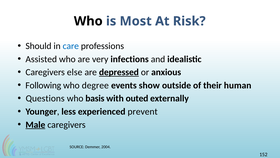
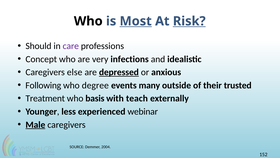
Most underline: none -> present
Risk underline: none -> present
care colour: blue -> purple
Assisted: Assisted -> Concept
show: show -> many
human: human -> trusted
Questions: Questions -> Treatment
outed: outed -> teach
prevent: prevent -> webinar
